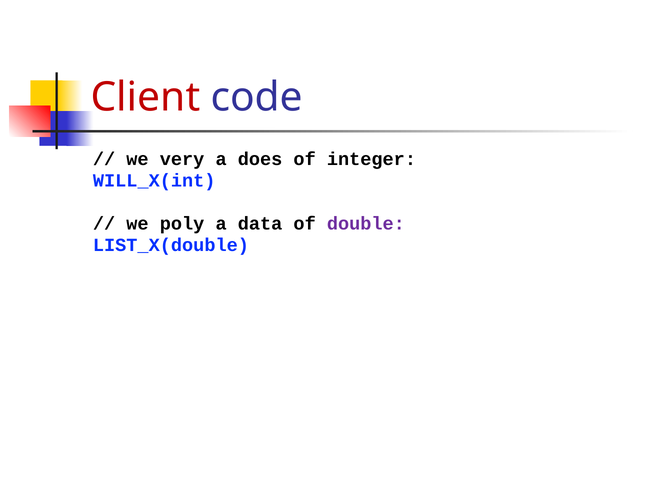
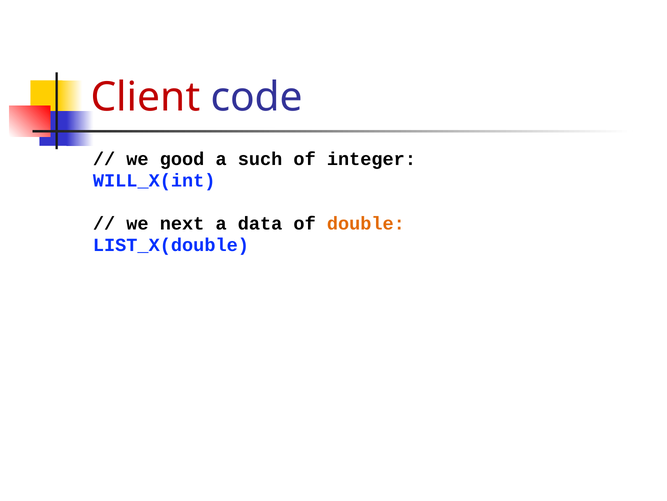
very: very -> good
does: does -> such
poly: poly -> next
double colour: purple -> orange
